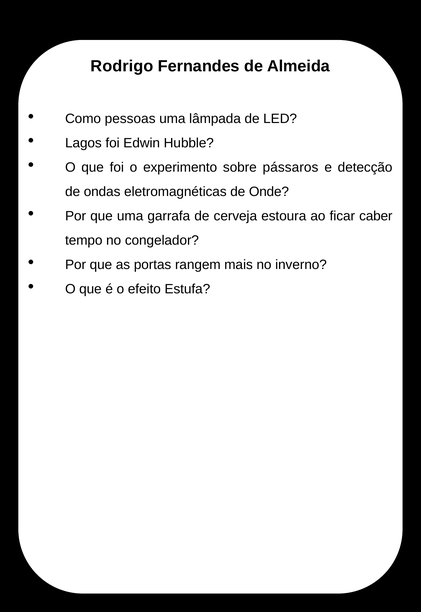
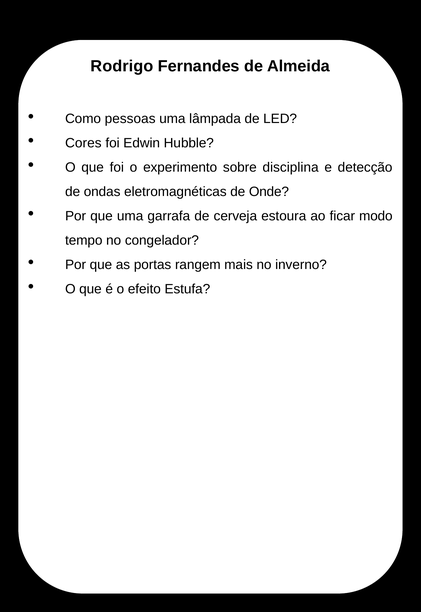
Lagos: Lagos -> Cores
pássaros: pássaros -> disciplina
caber: caber -> modo
